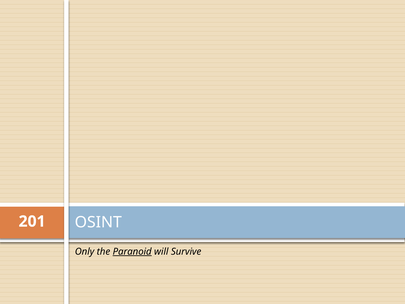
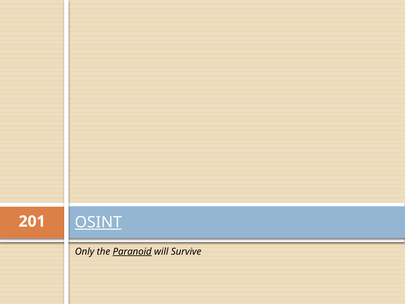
OSINT underline: none -> present
